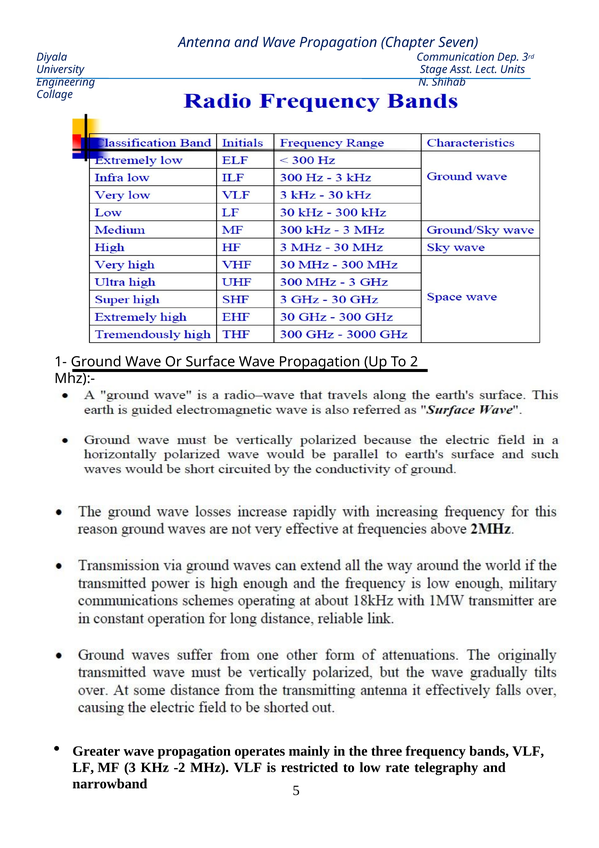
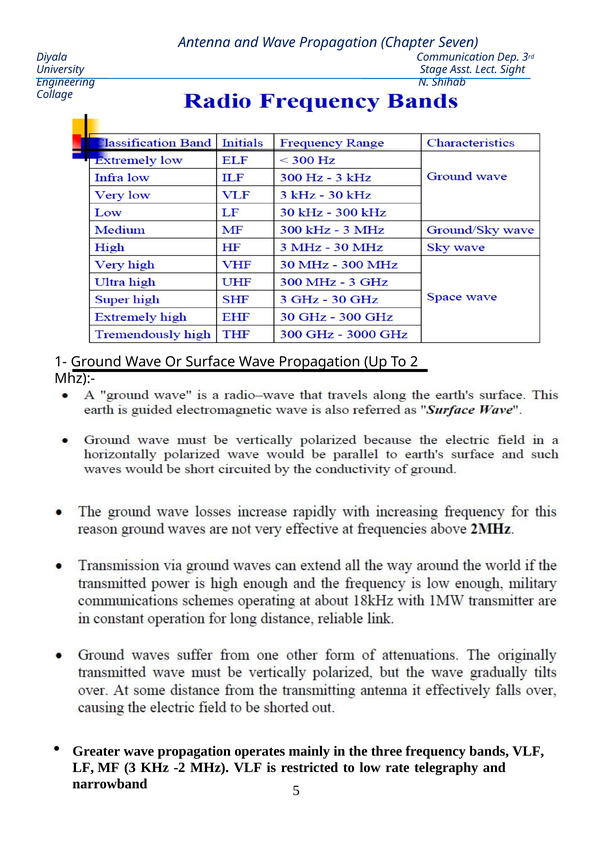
Units: Units -> Sight
